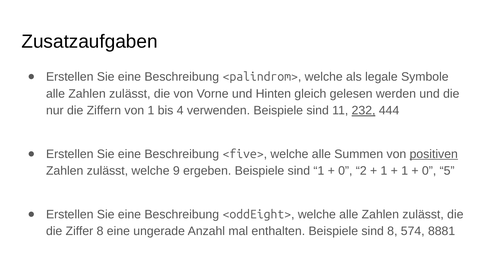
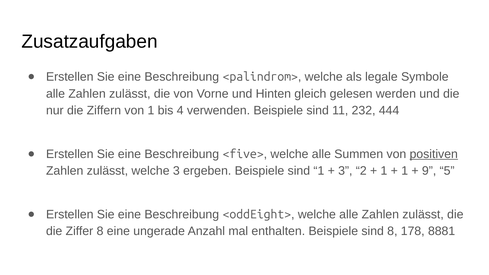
232 underline: present -> none
welche 9: 9 -> 3
0 at (345, 171): 0 -> 3
0 at (429, 171): 0 -> 9
574: 574 -> 178
